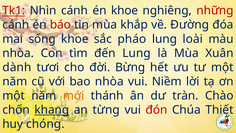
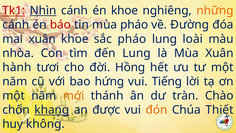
Nhìn underline: none -> present
những colour: red -> orange
mùa khắp: khắp -> pháo
mai sống: sống -> xuân
dành: dành -> hành
Bừng: Bừng -> Hồng
bao nhòa: nhòa -> hứng
Niềm: Niềm -> Tiếng
từng: từng -> được
đón colour: red -> orange
chóng: chóng -> không
